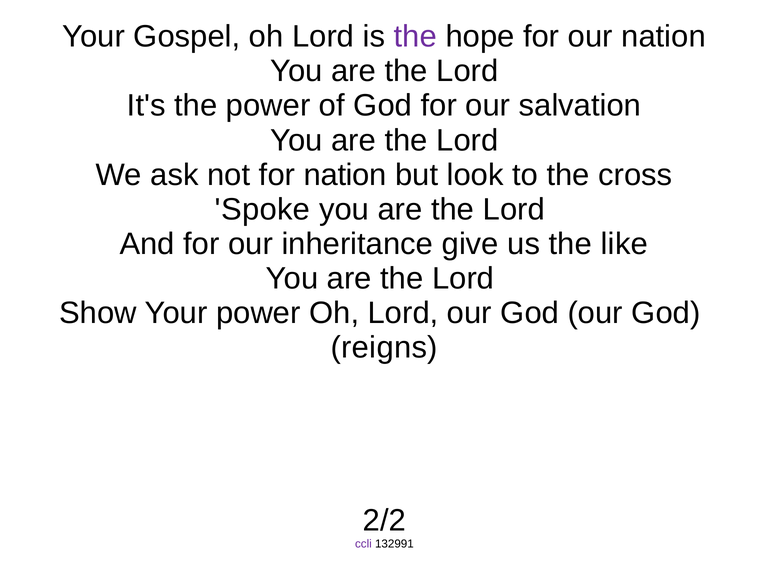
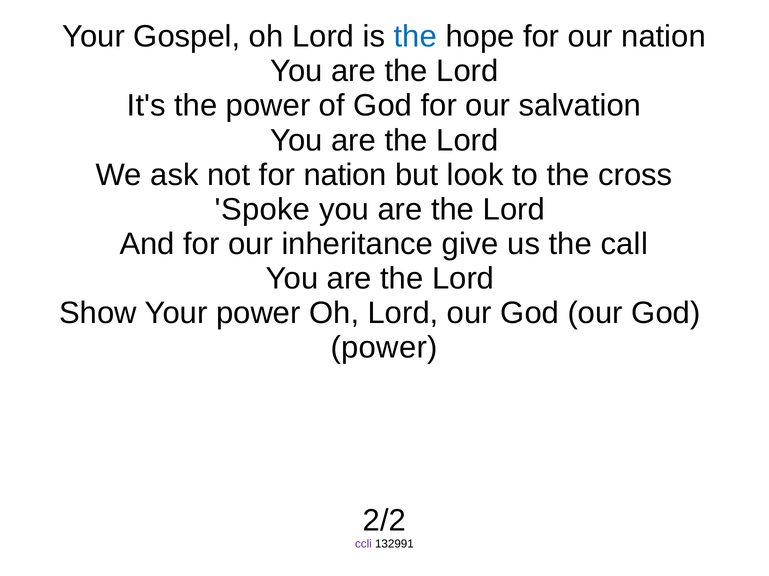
the at (415, 37) colour: purple -> blue
like: like -> call
reigns at (384, 348): reigns -> power
